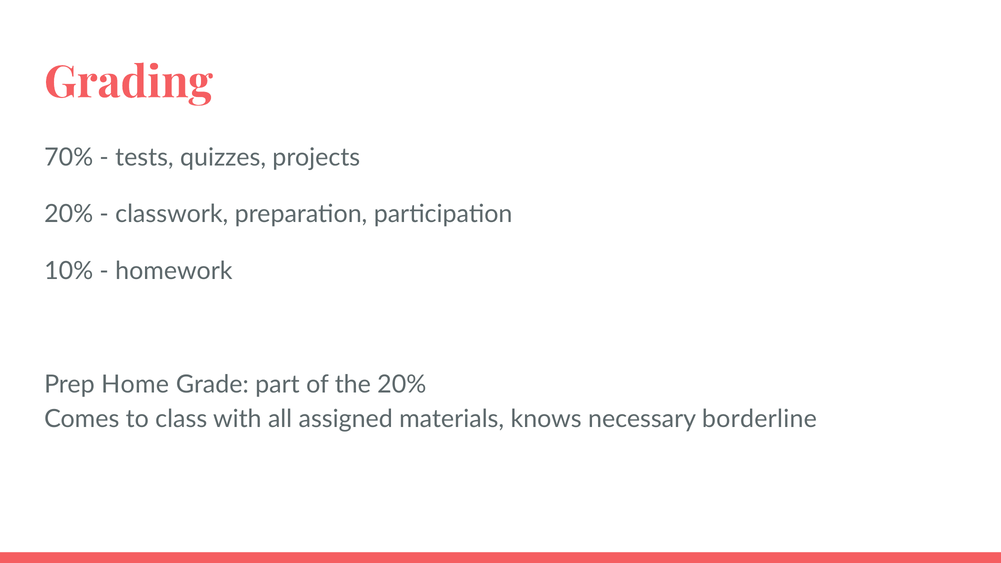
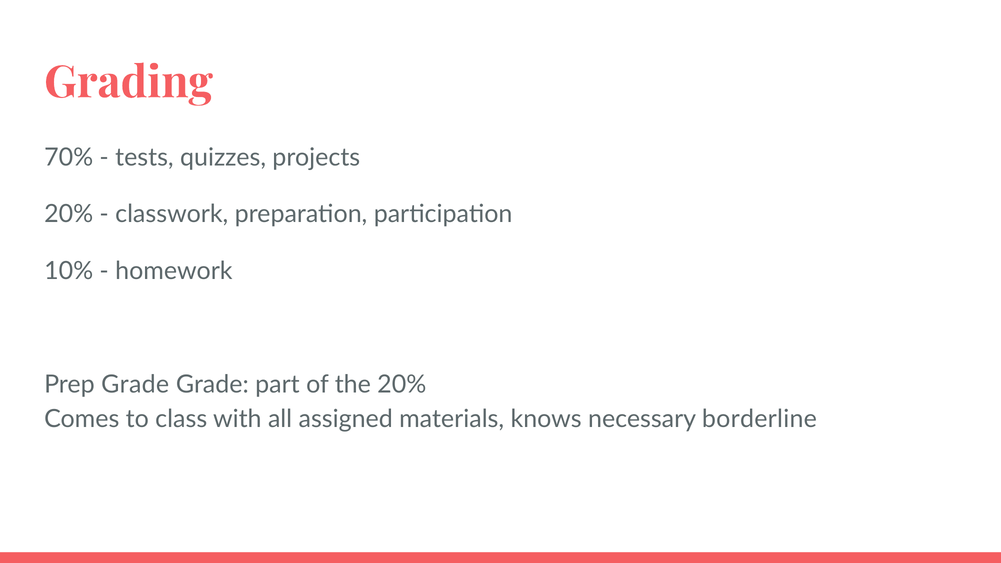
Prep Home: Home -> Grade
